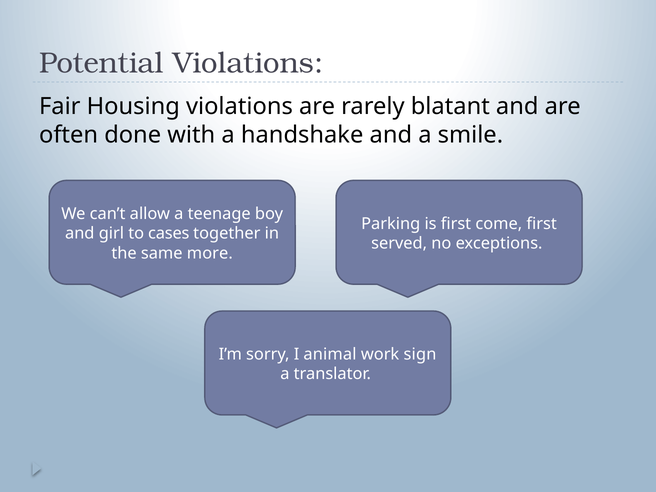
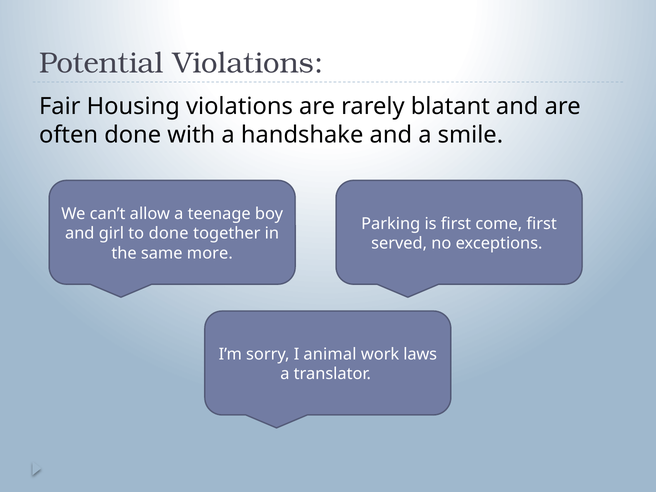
to cases: cases -> done
sign: sign -> laws
